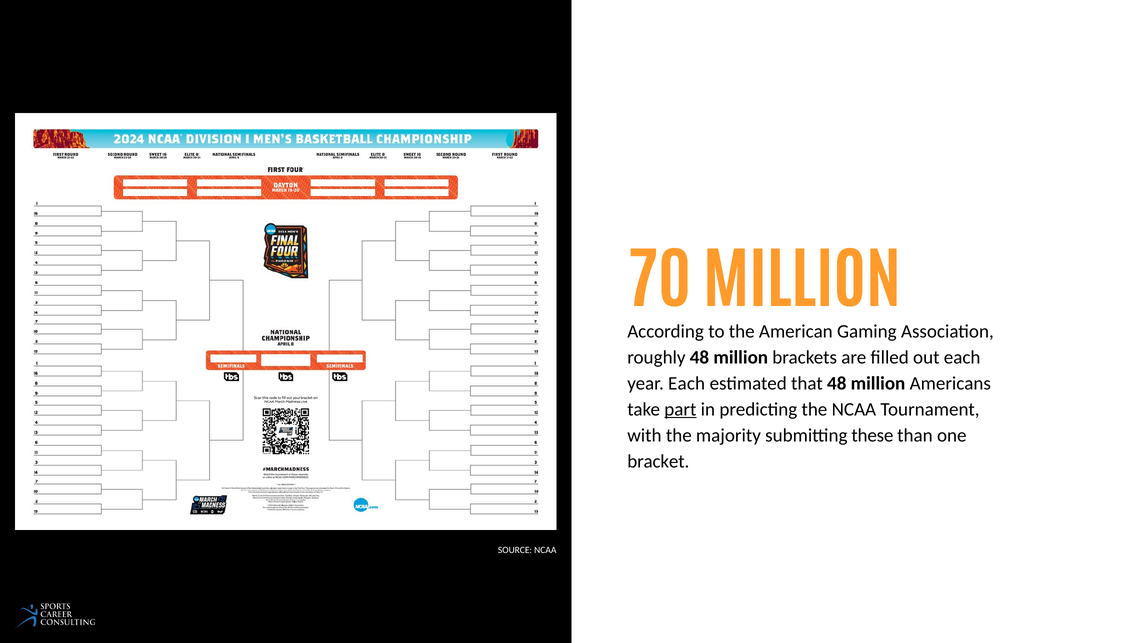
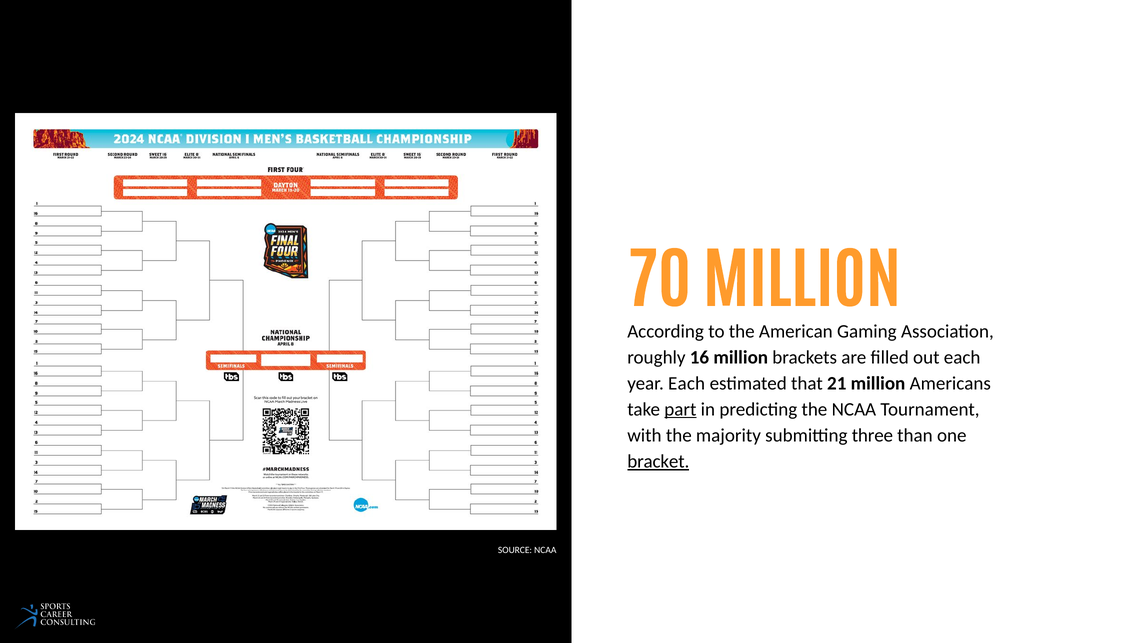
roughly 48: 48 -> 16
that 48: 48 -> 21
these: these -> three
bracket underline: none -> present
